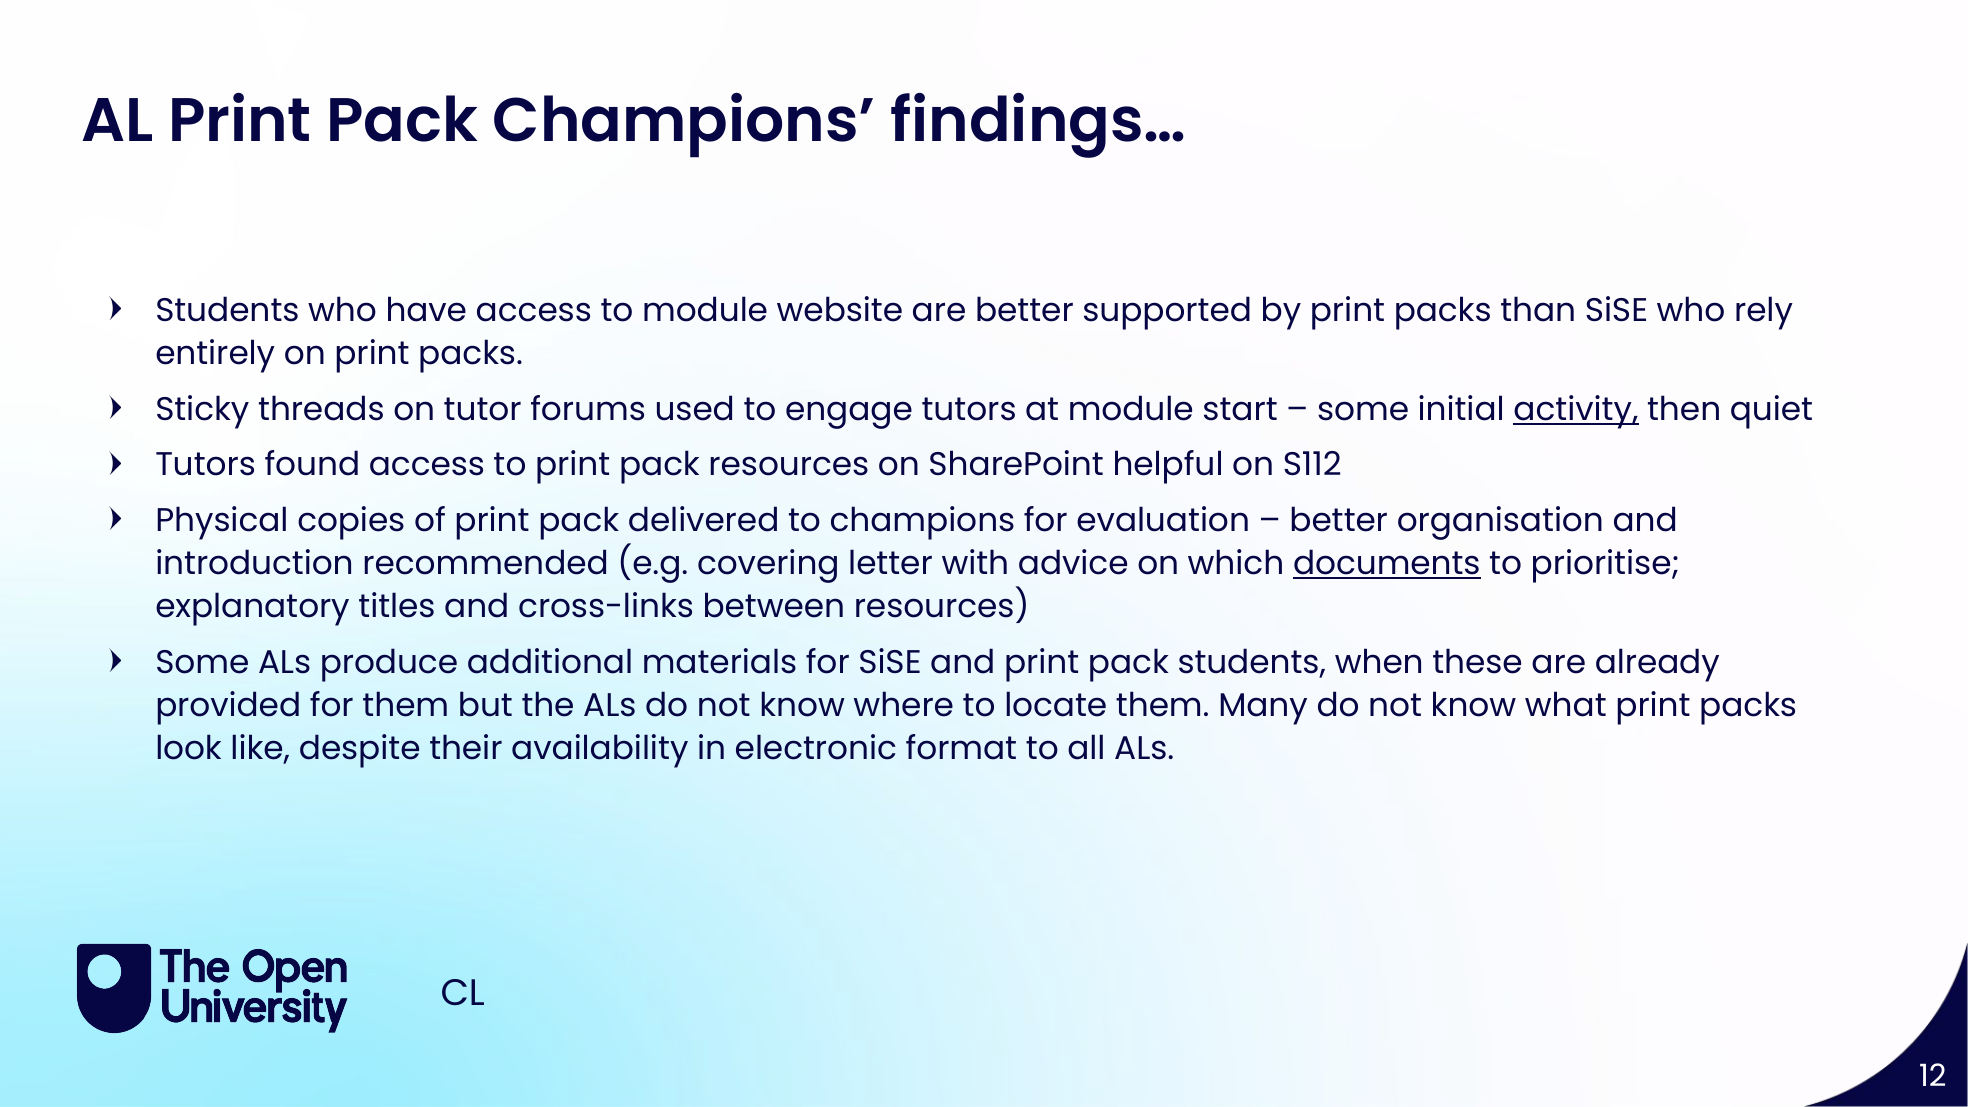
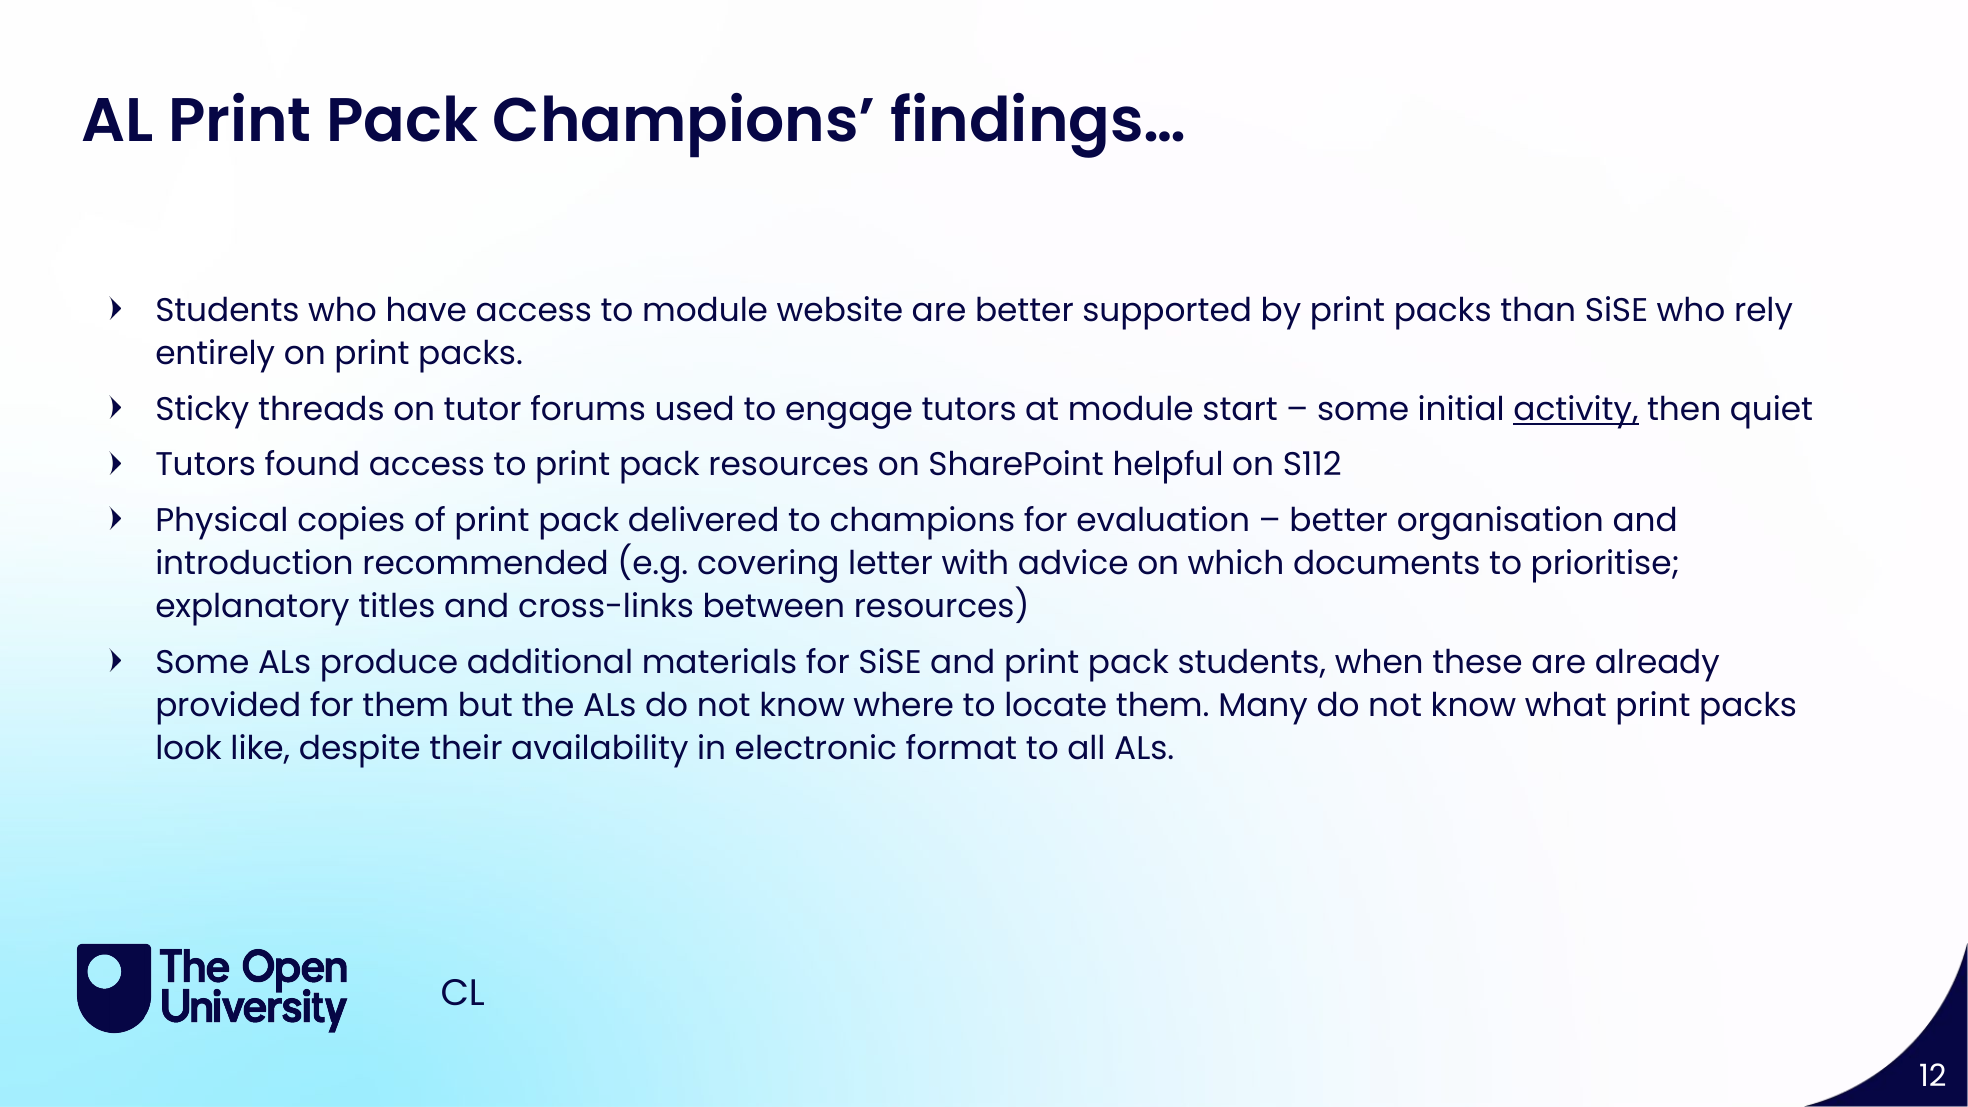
documents underline: present -> none
